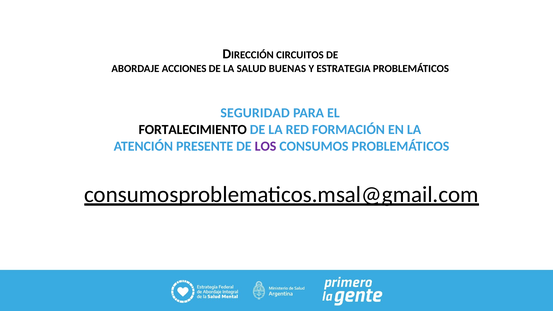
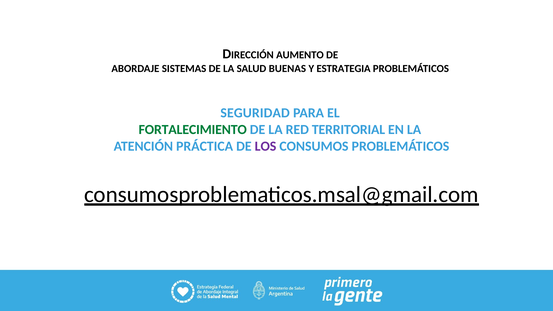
CIRCUITOS: CIRCUITOS -> AUMENTO
ACCIONES: ACCIONES -> SISTEMAS
FORTALECIMIENTO colour: black -> green
FORMACIÓN: FORMACIÓN -> TERRITORIAL
PRESENTE: PRESENTE -> PRÁCTICA
